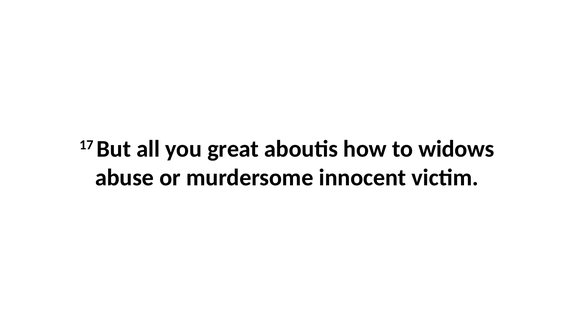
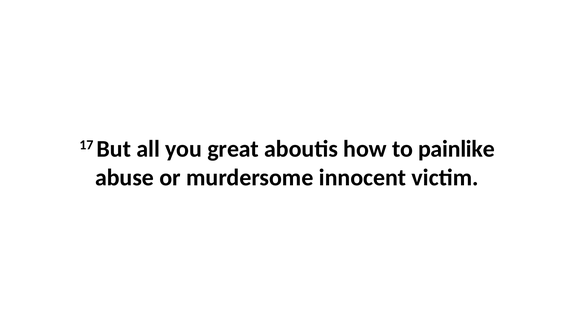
widows: widows -> painlike
